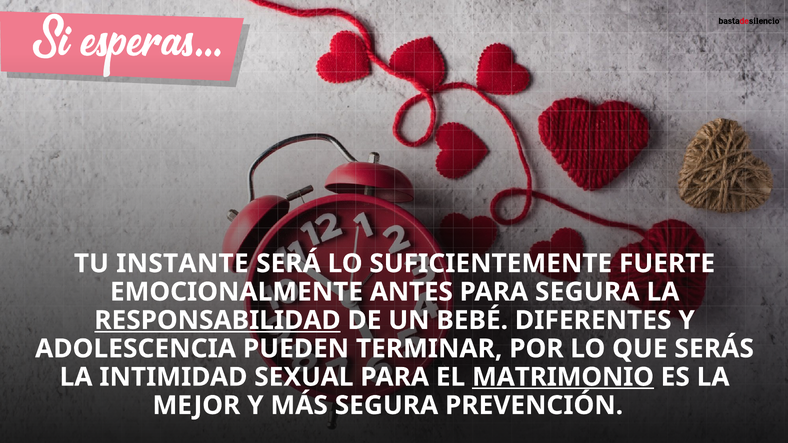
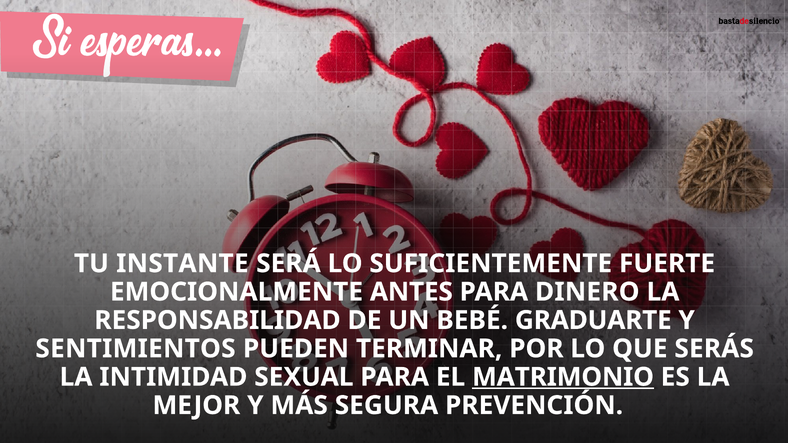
PARA SEGURA: SEGURA -> DINERO
RESPONSABILIDAD underline: present -> none
DIFERENTES: DIFERENTES -> GRADUARTE
ADOLESCENCIA: ADOLESCENCIA -> SENTIMIENTOS
